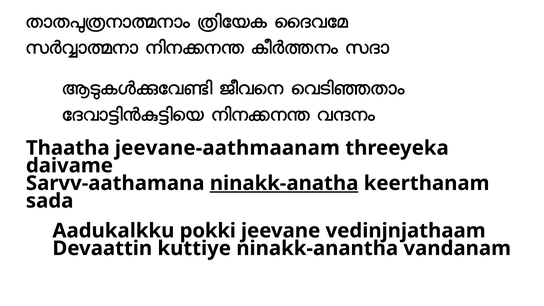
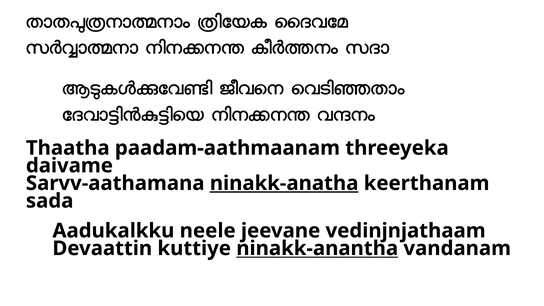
jeevane-aathmaanam: jeevane-aathmaanam -> paadam-aathmaanam
pokki: pokki -> neele
ninakk-anantha underline: none -> present
